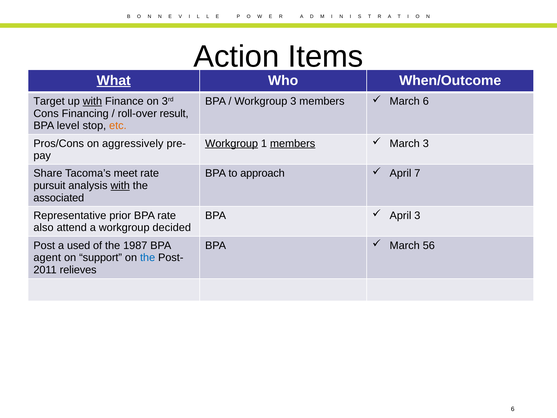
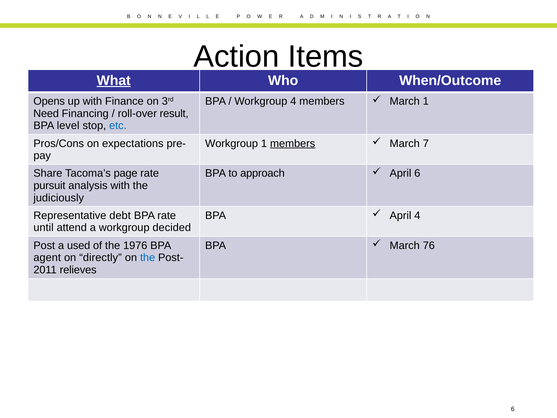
Target: Target -> Opens
with at (92, 101) underline: present -> none
Workgroup 3: 3 -> 4
March 6: 6 -> 1
Cons: Cons -> Need
etc colour: orange -> blue
aggressively: aggressively -> expectations
Workgroup at (232, 143) underline: present -> none
March 3: 3 -> 7
meet: meet -> page
April 7: 7 -> 6
with at (120, 185) underline: present -> none
associated: associated -> judiciously
prior: prior -> debt
April 3: 3 -> 4
also: also -> until
1987: 1987 -> 1976
56: 56 -> 76
support: support -> directly
